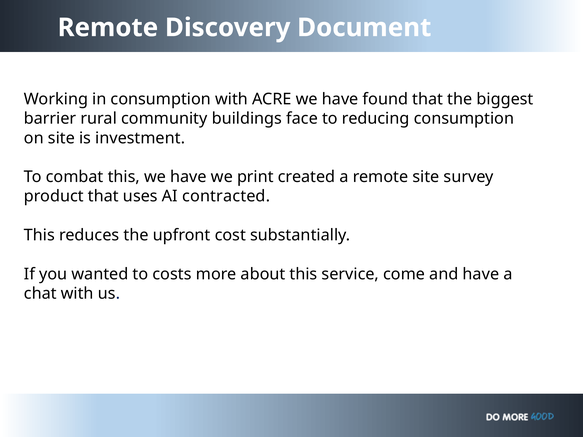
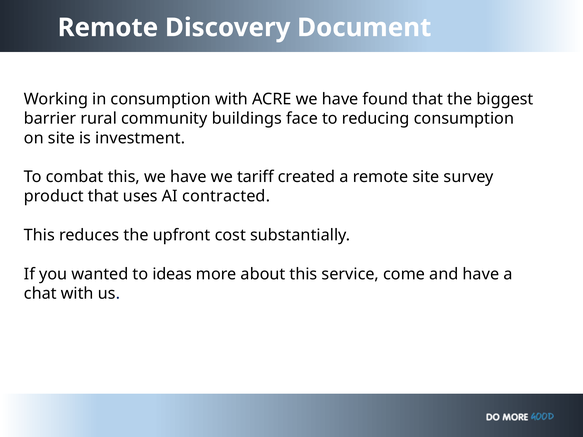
print: print -> tariff
costs: costs -> ideas
